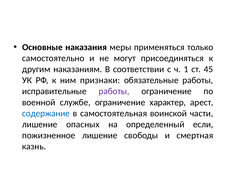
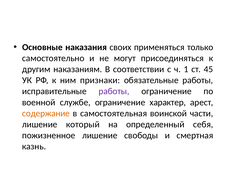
меры: меры -> своих
содержание colour: blue -> orange
опасных: опасных -> который
если: если -> себя
